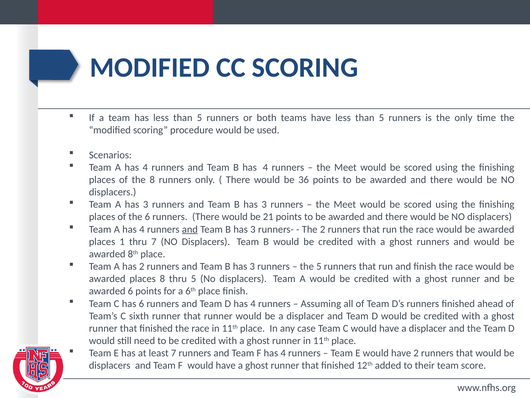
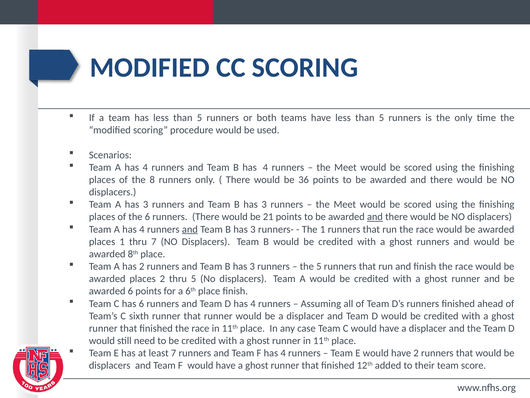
and at (375, 217) underline: none -> present
The 2: 2 -> 1
places 8: 8 -> 2
